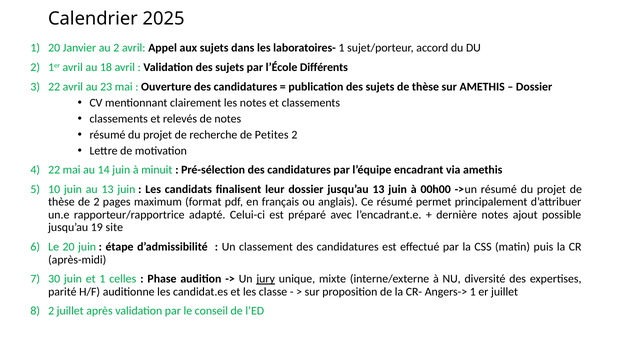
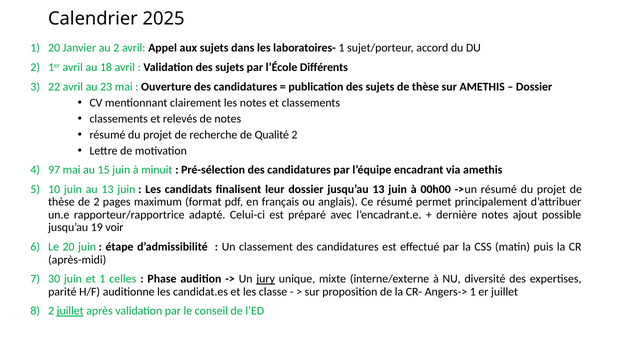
Petites: Petites -> Qualité
22 at (54, 170): 22 -> 97
14: 14 -> 15
site: site -> voir
juillet at (70, 311) underline: none -> present
